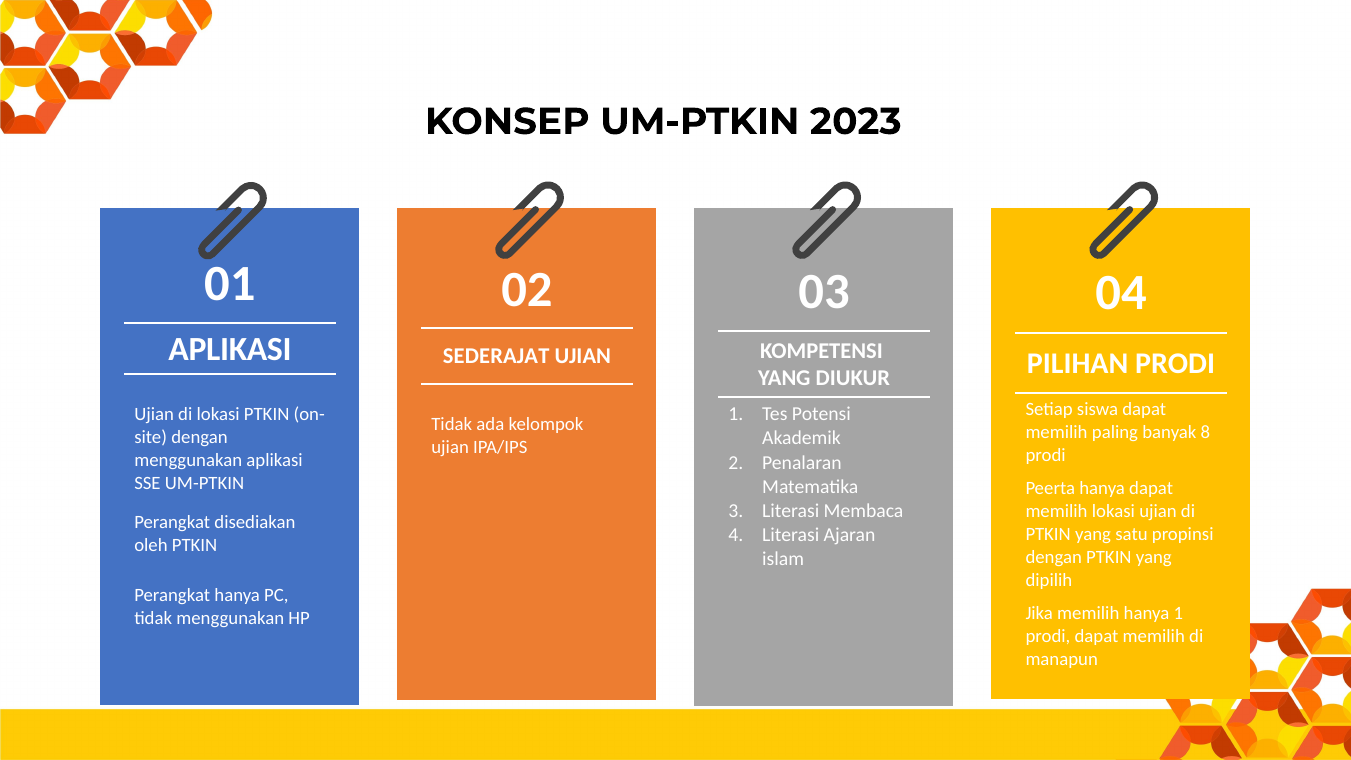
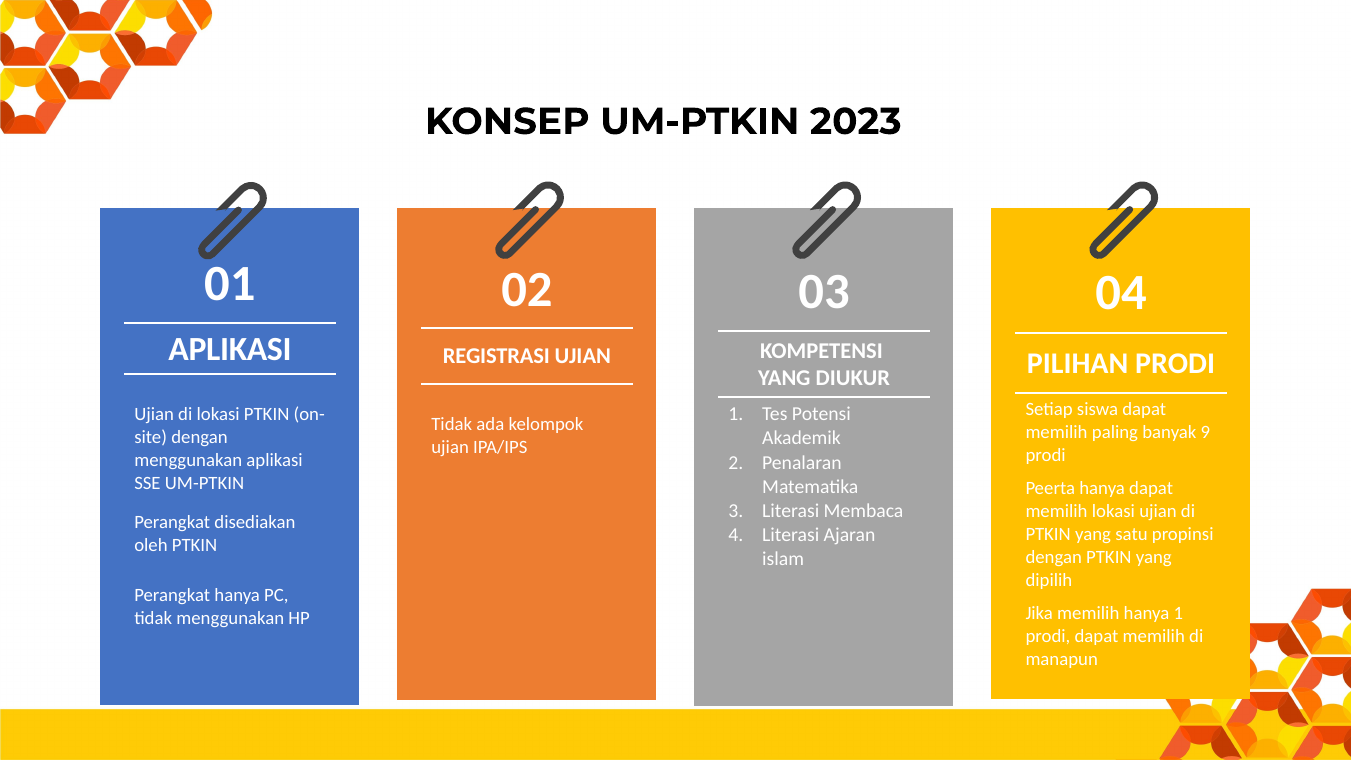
SEDERAJAT: SEDERAJAT -> REGISTRASI
8: 8 -> 9
